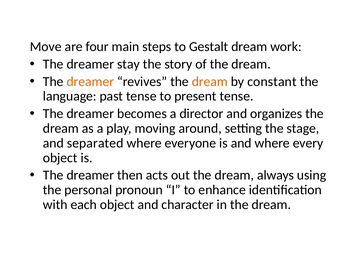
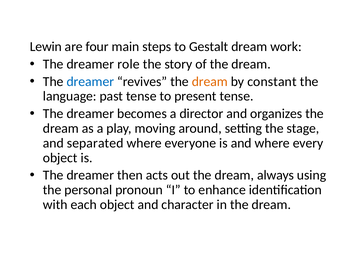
Move: Move -> Lewin
stay: stay -> role
dreamer at (90, 82) colour: orange -> blue
